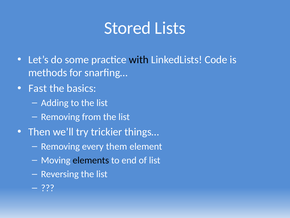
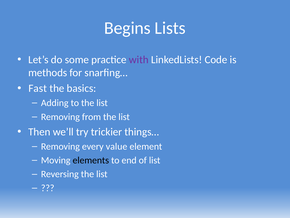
Stored: Stored -> Begins
with colour: black -> purple
them: them -> value
